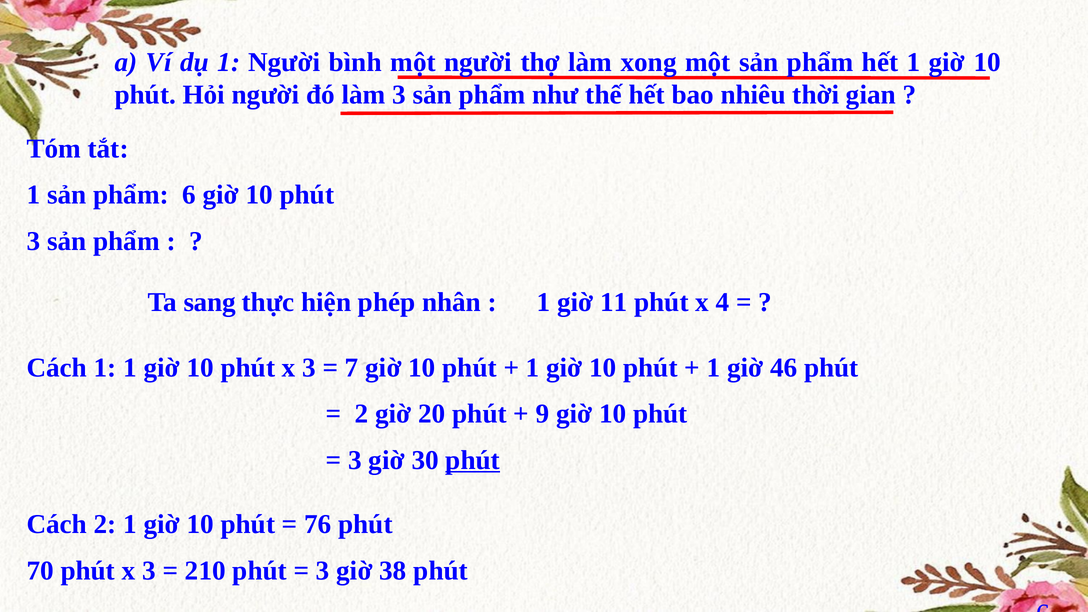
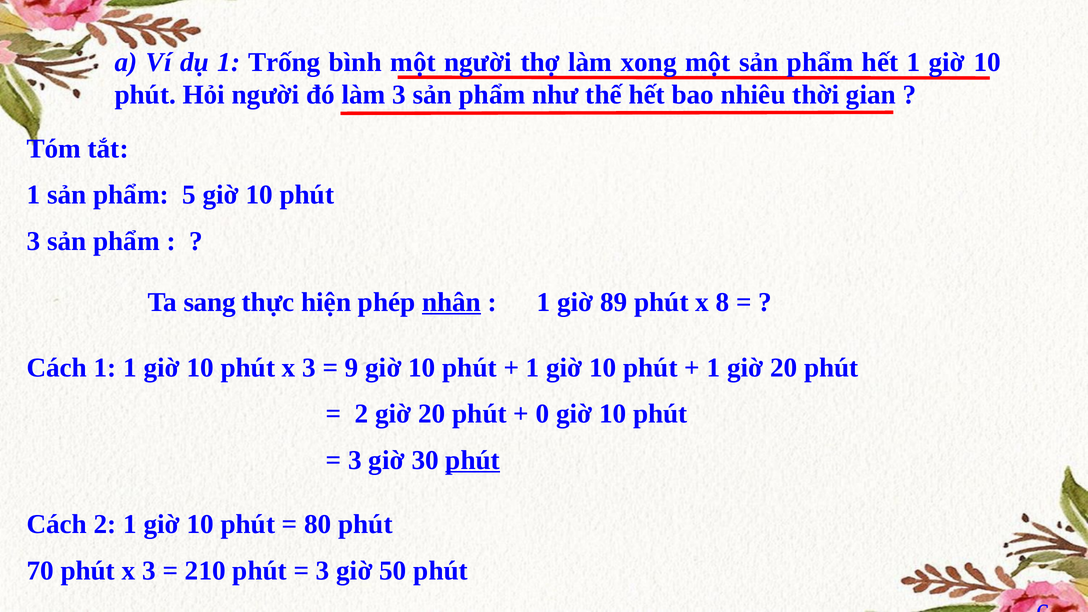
1 Người: Người -> Trống
phẩm 6: 6 -> 5
nhân underline: none -> present
11: 11 -> 89
4: 4 -> 8
7: 7 -> 9
1 giờ 46: 46 -> 20
9: 9 -> 0
76: 76 -> 80
38: 38 -> 50
